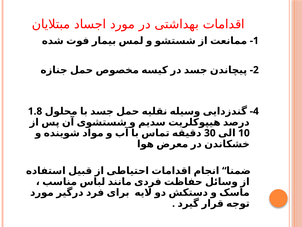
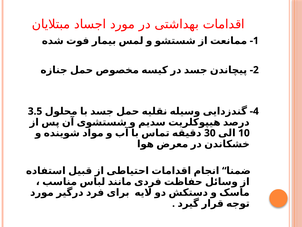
1.8: 1.8 -> 3.5
